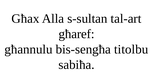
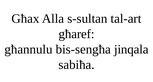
titolbu: titolbu -> jinqala
